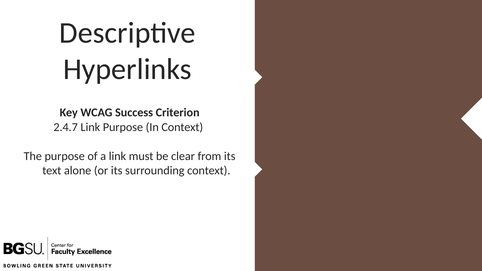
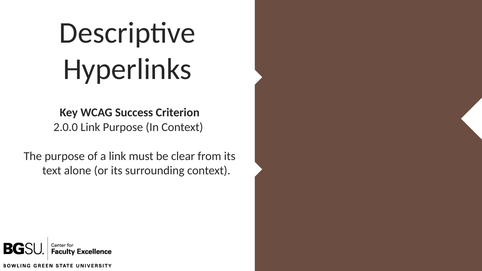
2.4.7: 2.4.7 -> 2.0.0
